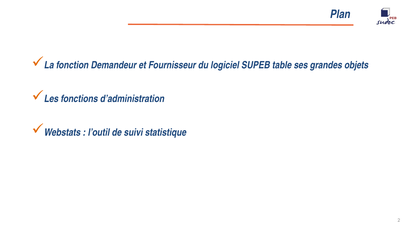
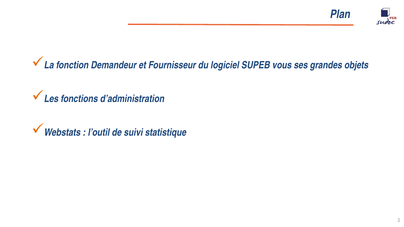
table: table -> vous
